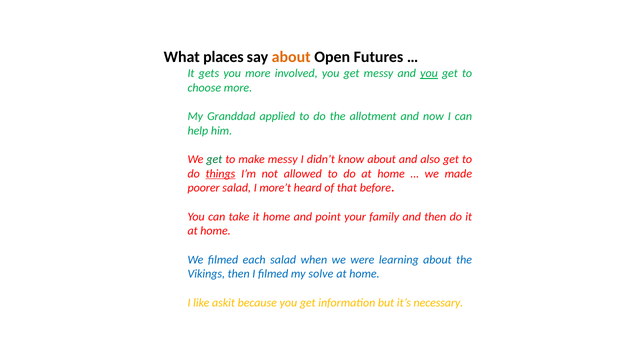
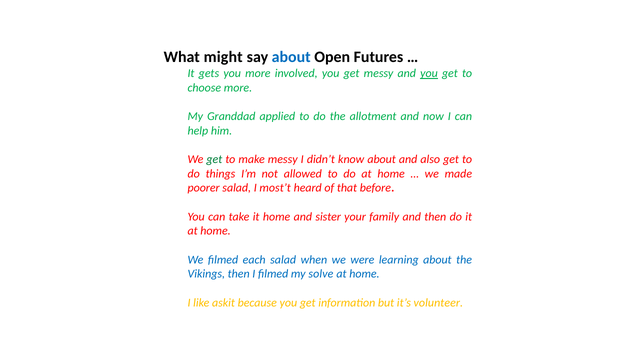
places: places -> might
about at (291, 57) colour: orange -> blue
things underline: present -> none
more’t: more’t -> most’t
point: point -> sister
necessary: necessary -> volunteer
